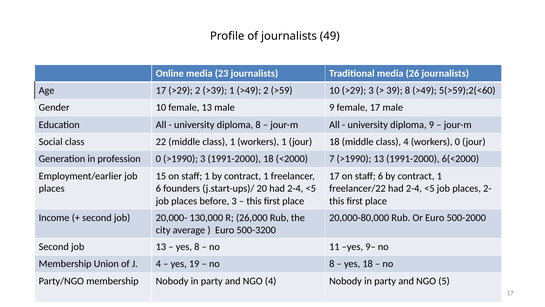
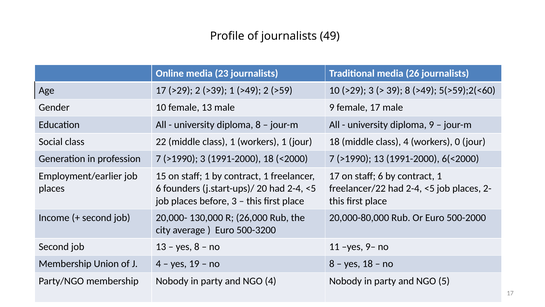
profession 0: 0 -> 7
